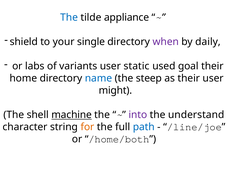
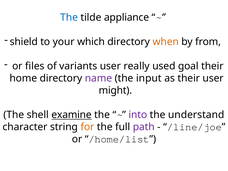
single: single -> which
when colour: purple -> orange
daily: daily -> from
labs: labs -> files
static: static -> really
name colour: blue -> purple
steep: steep -> input
machine: machine -> examine
path colour: blue -> purple
/home/both: /home/both -> /home/list
